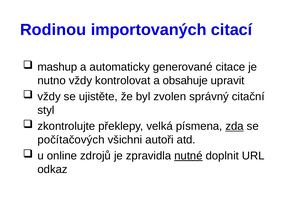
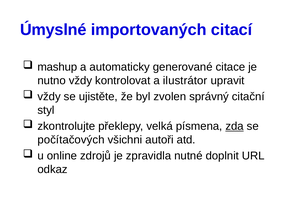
Rodinou: Rodinou -> Úmyslné
obsahuje: obsahuje -> ilustrátor
nutné underline: present -> none
